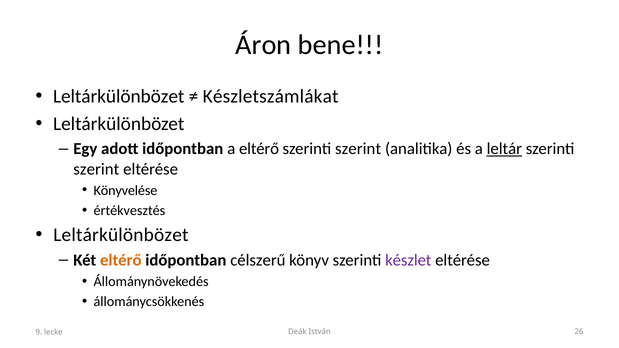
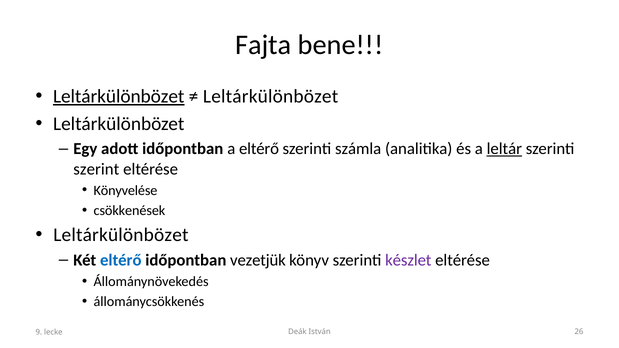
Áron: Áron -> Fajta
Leltárkülönbözet at (119, 97) underline: none -> present
Készletszámlákat at (271, 97): Készletszámlákat -> Leltárkülönbözet
szerint at (358, 149): szerint -> számla
értékvesztés: értékvesztés -> csökkenések
eltérő at (121, 260) colour: orange -> blue
célszerű: célszerű -> vezetjük
